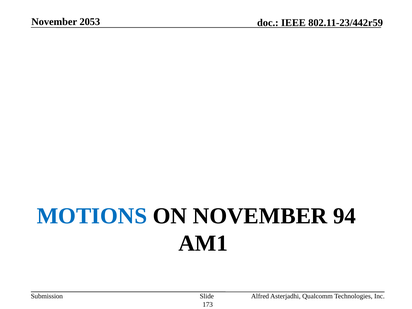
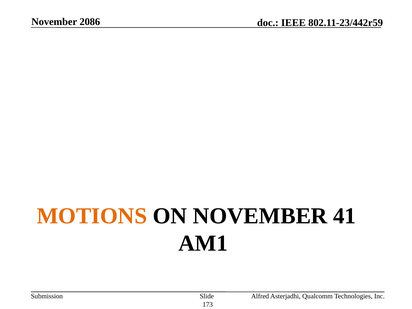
2053: 2053 -> 2086
MOTIONS colour: blue -> orange
94: 94 -> 41
